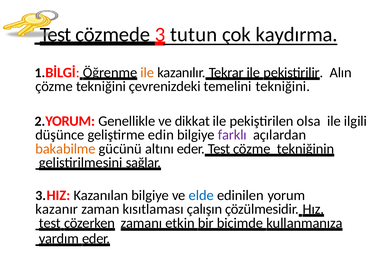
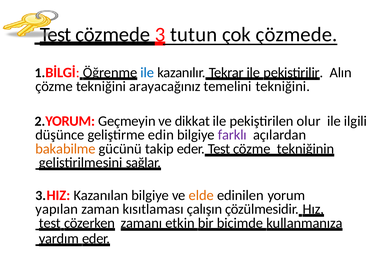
çok kaydırma: kaydırma -> çözmede
ile at (147, 72) colour: orange -> blue
çevrenizdeki: çevrenizdeki -> arayacağınız
Genellikle: Genellikle -> Geçmeyin
olsa: olsa -> olur
altını: altını -> takip
elde colour: blue -> orange
kazanır: kazanır -> yapılan
